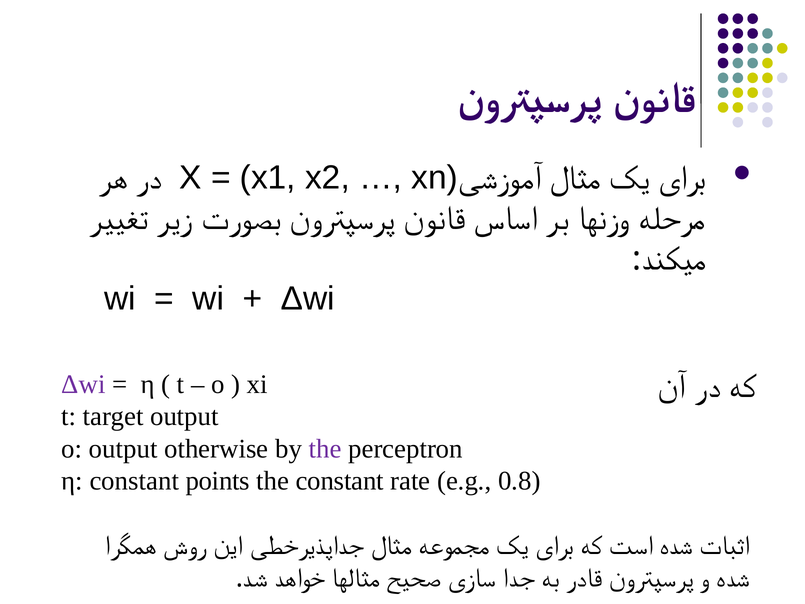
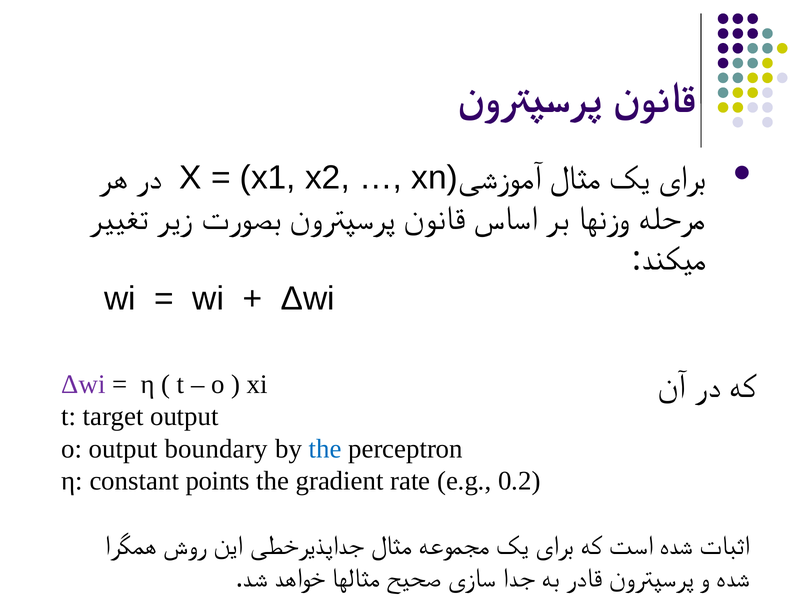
otherwise: otherwise -> boundary
the at (325, 449) colour: purple -> blue
the constant: constant -> gradient
0.8: 0.8 -> 0.2
